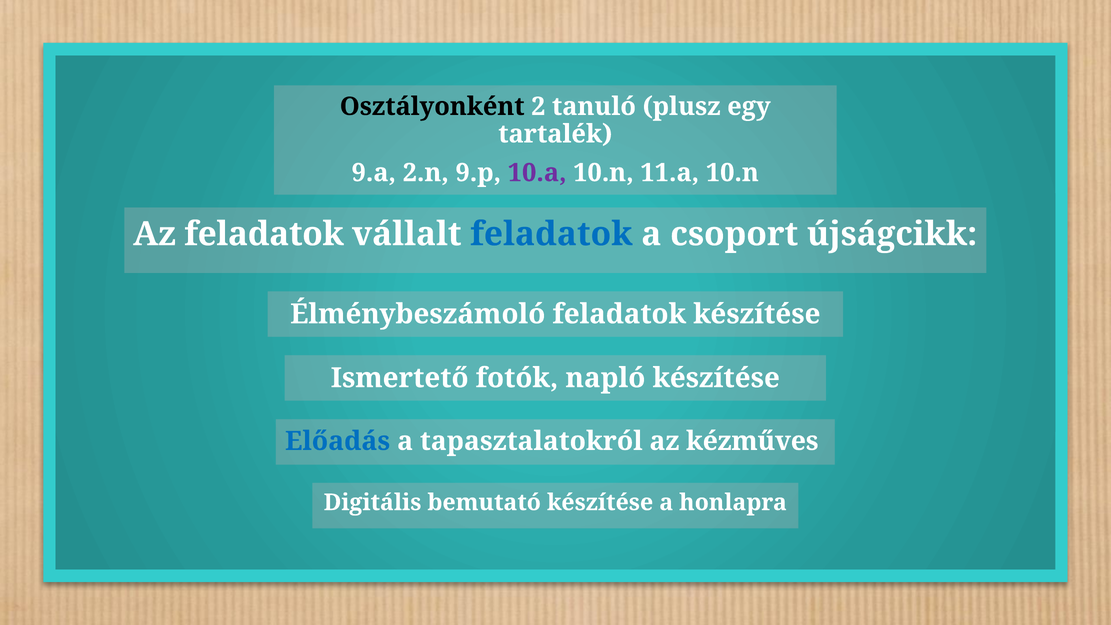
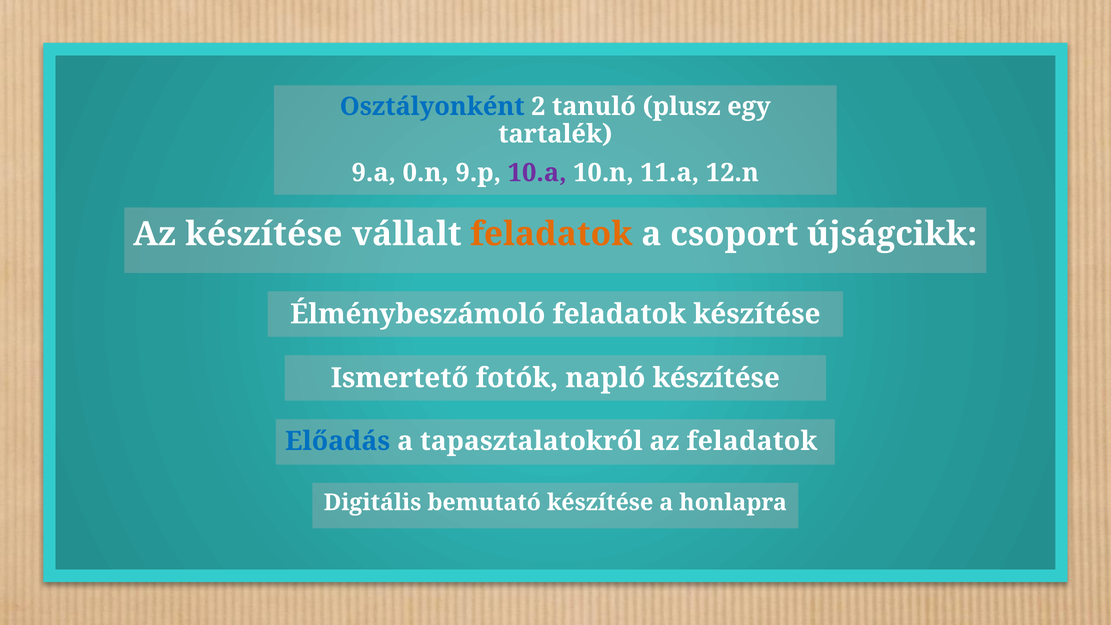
Osztályonként colour: black -> blue
2.n: 2.n -> 0.n
11.a 10.n: 10.n -> 12.n
Az feladatok: feladatok -> készítése
feladatok at (551, 234) colour: blue -> orange
az kézműves: kézműves -> feladatok
